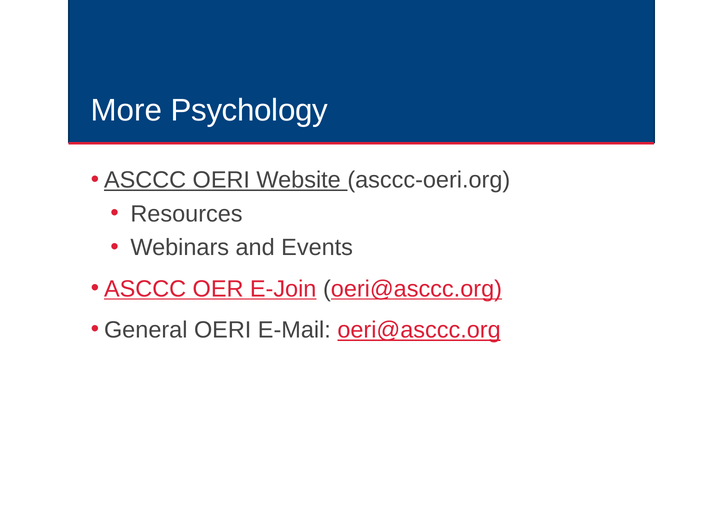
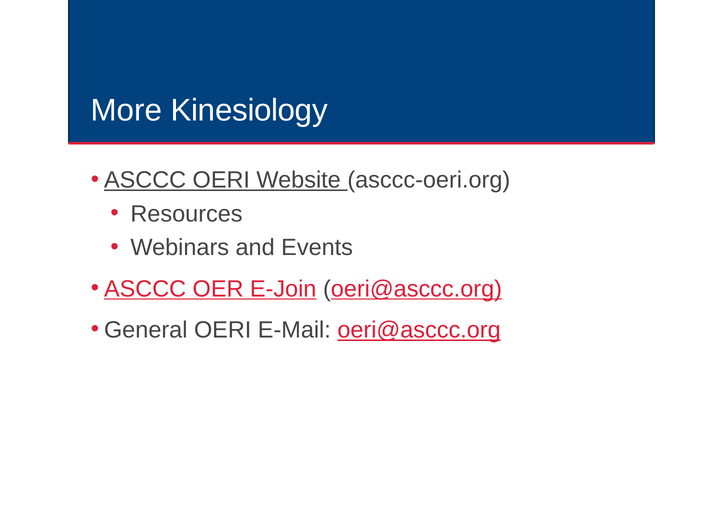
Psychology: Psychology -> Kinesiology
